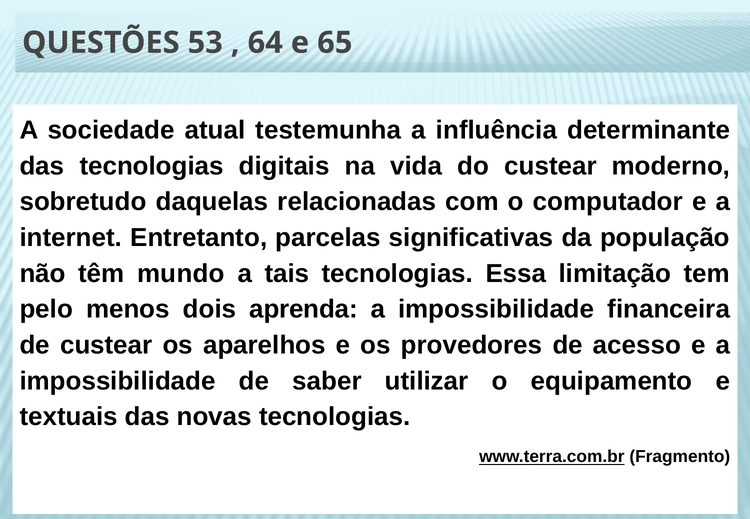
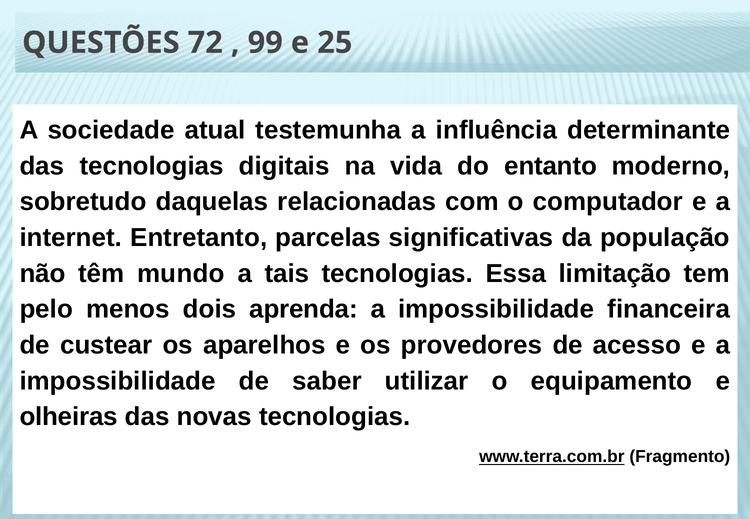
53: 53 -> 72
64: 64 -> 99
65: 65 -> 25
do custear: custear -> entanto
textuais: textuais -> olheiras
